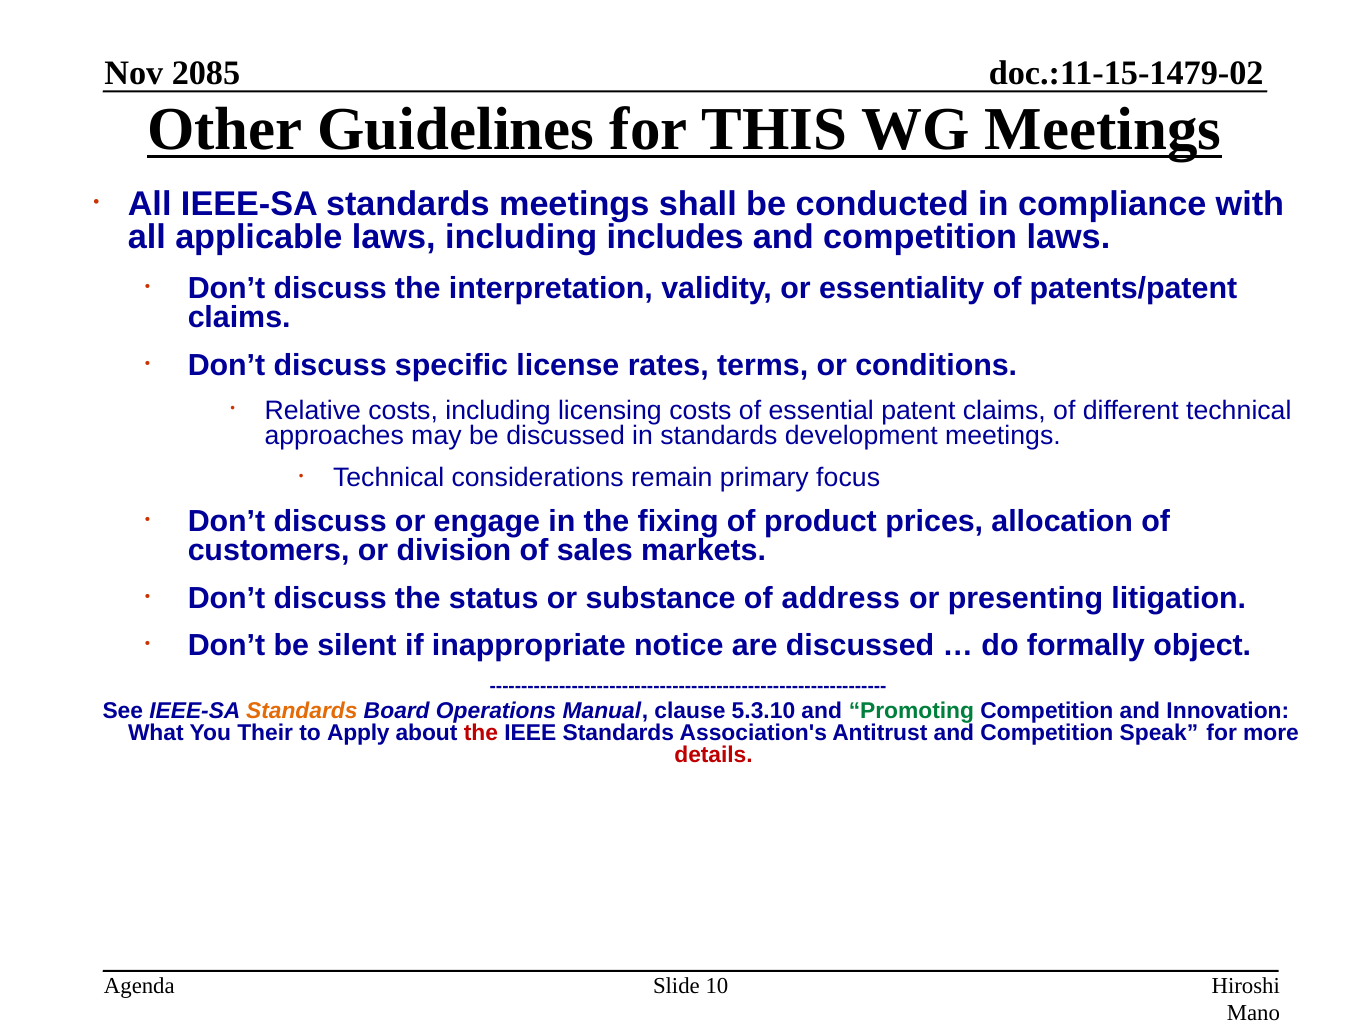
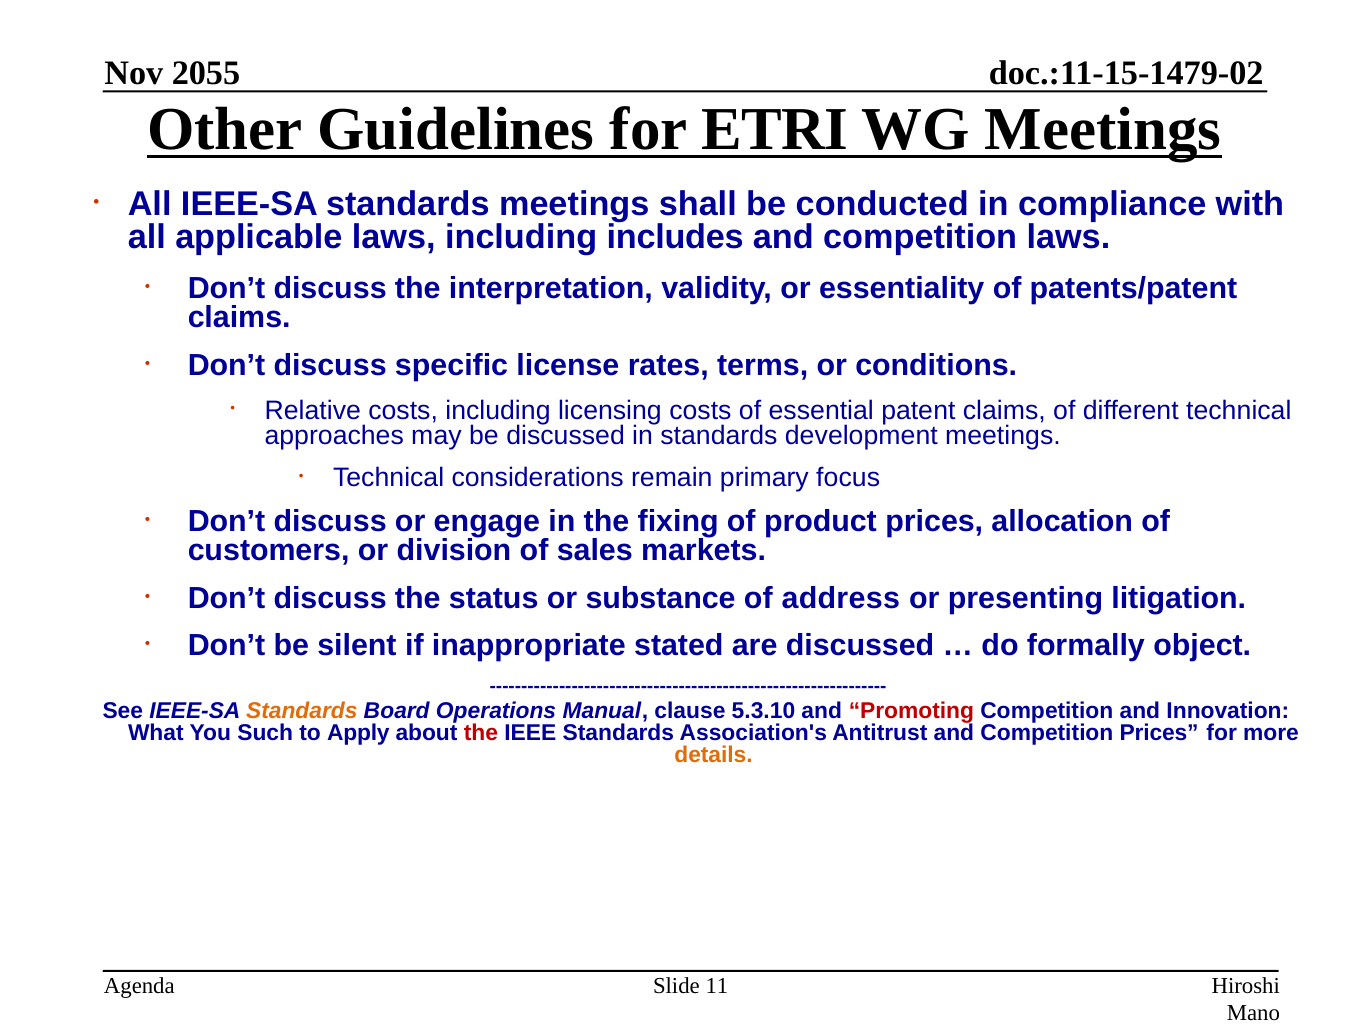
2085: 2085 -> 2055
THIS: THIS -> ETRI
notice: notice -> stated
Promoting colour: green -> red
Their: Their -> Such
Competition Speak: Speak -> Prices
details colour: red -> orange
10: 10 -> 11
